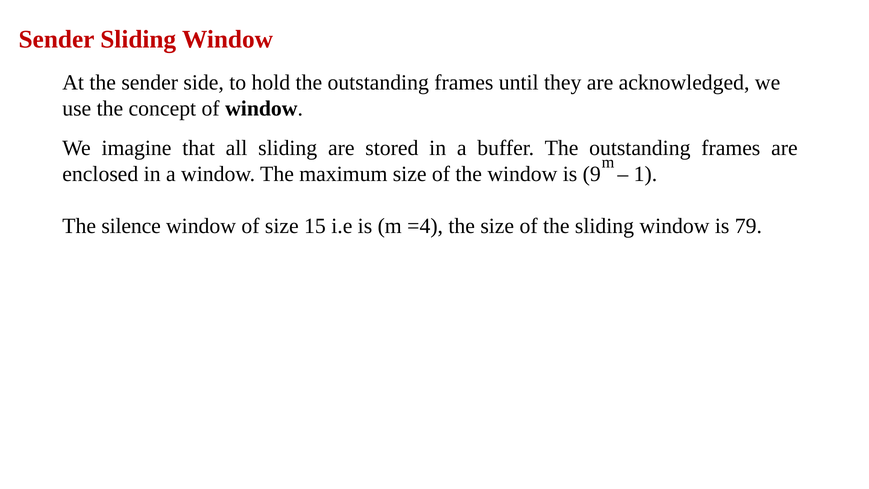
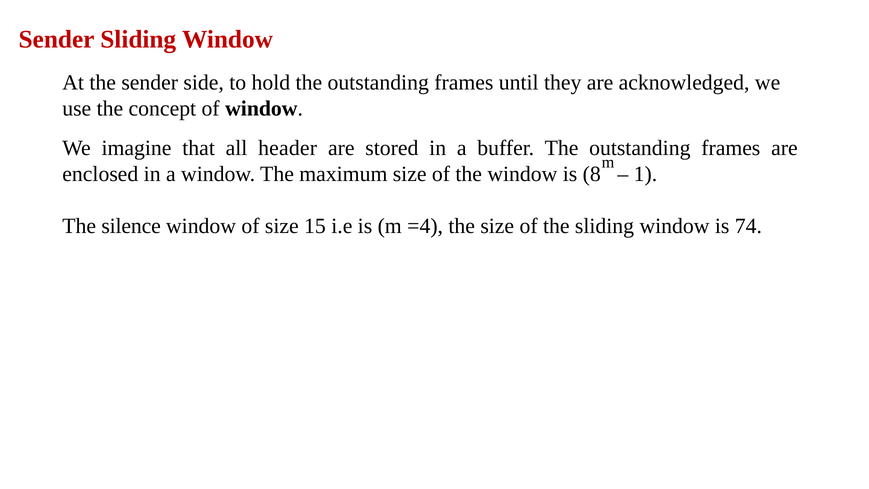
all sliding: sliding -> header
9: 9 -> 8
79: 79 -> 74
